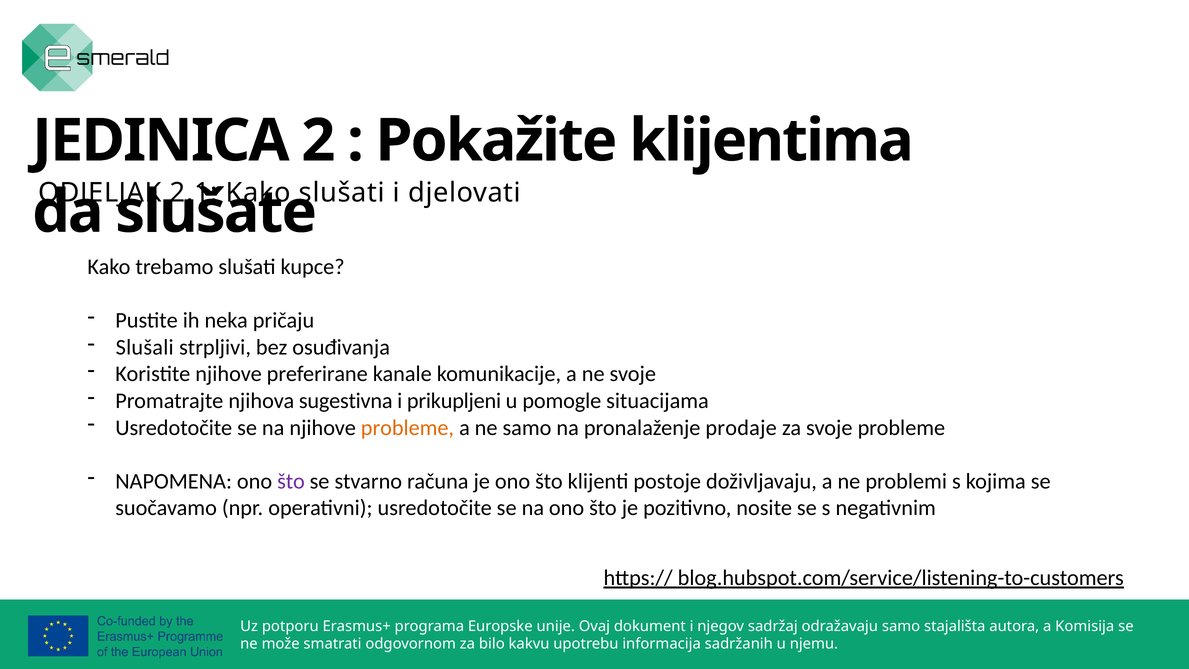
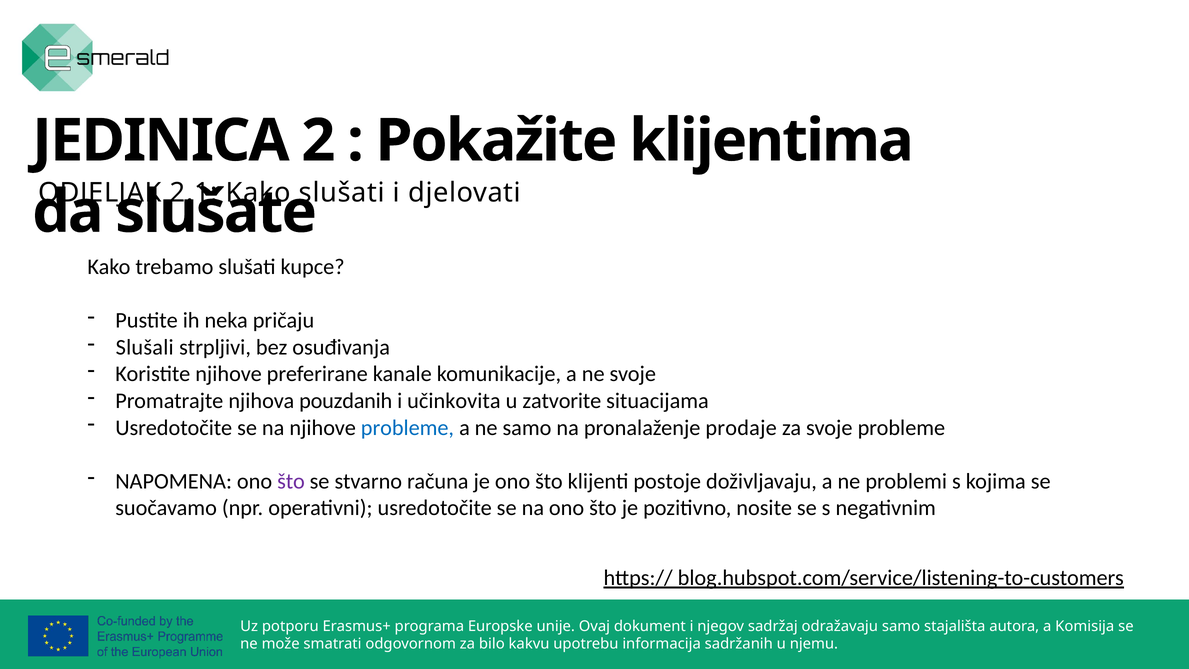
sugestivna: sugestivna -> pouzdanih
prikupljeni: prikupljeni -> učinkovita
pomogle: pomogle -> zatvorite
probleme at (407, 428) colour: orange -> blue
